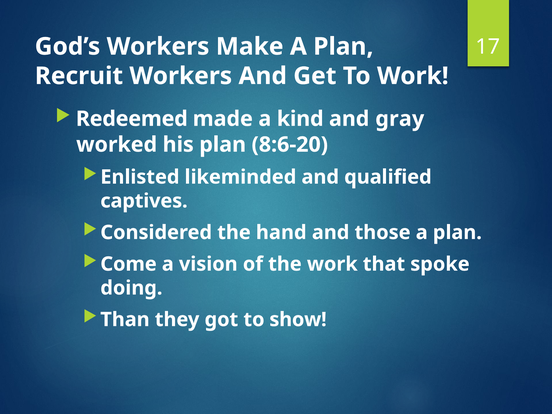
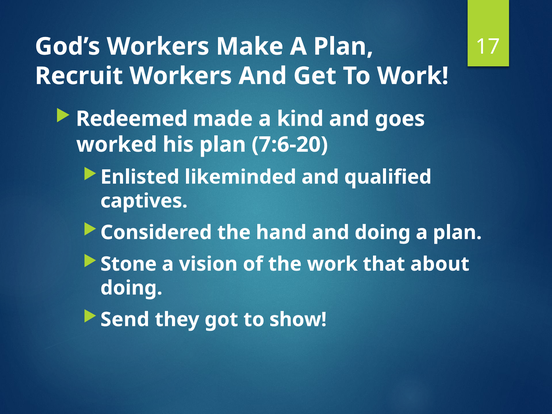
gray: gray -> goes
8:6-20: 8:6-20 -> 7:6-20
and those: those -> doing
Come: Come -> Stone
spoke: spoke -> about
Than: Than -> Send
